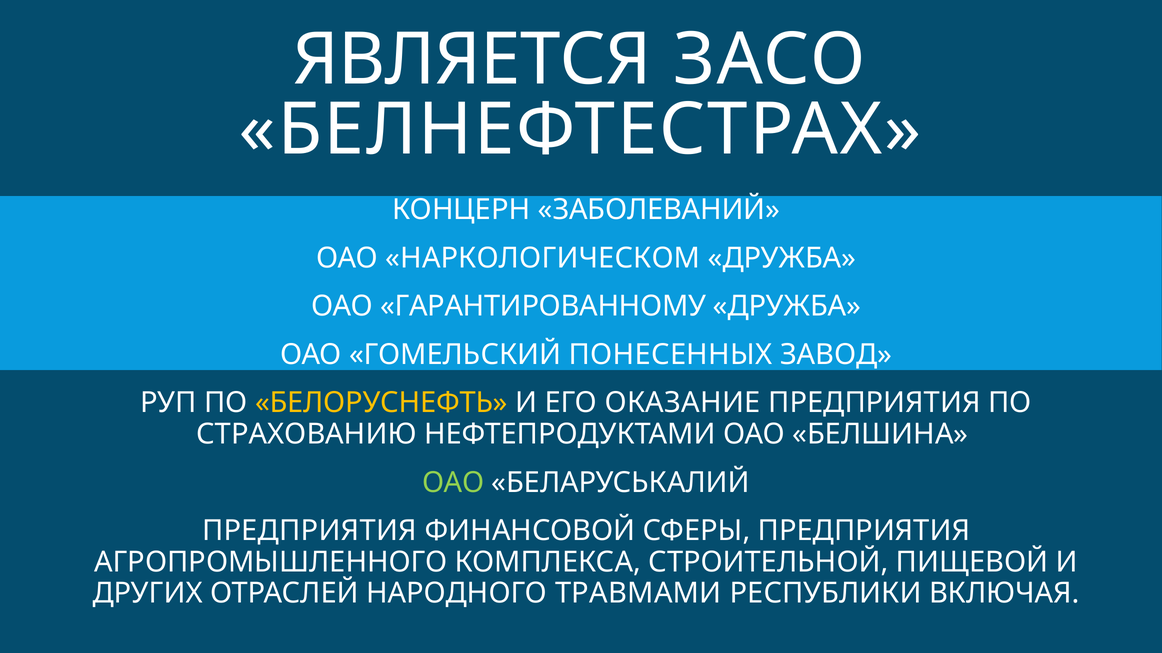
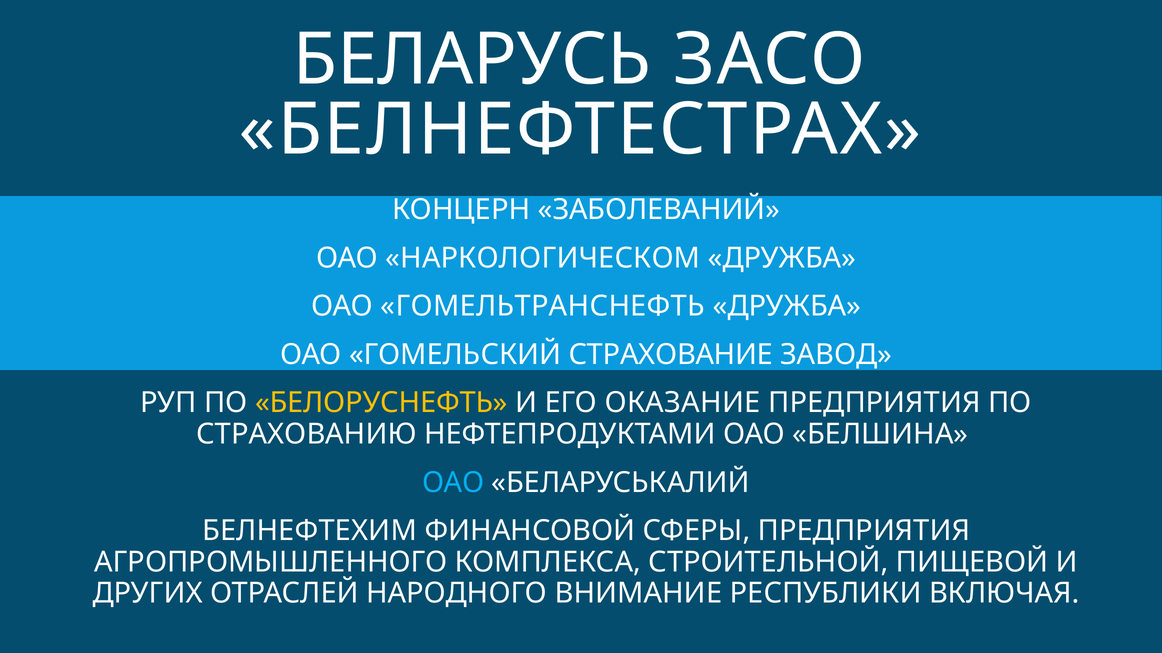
ЯВЛЯЕТСЯ: ЯВЛЯЕТСЯ -> БЕЛАРУСЬ
ГАРАНТИРОВАННОМУ: ГАРАНТИРОВАННОМУ -> ГОМЕЛЬТРАНСНЕФТЬ
ПОНЕСЕННЫХ: ПОНЕСЕННЫХ -> СТРАХОВАНИЕ
ОАО at (453, 483) colour: light green -> light blue
ПРЕДПРИЯТИЯ at (309, 531): ПРЕДПРИЯТИЯ -> БЕЛНЕФТЕХИМ
ТРАВМАМИ: ТРАВМАМИ -> ВНИМАНИЕ
